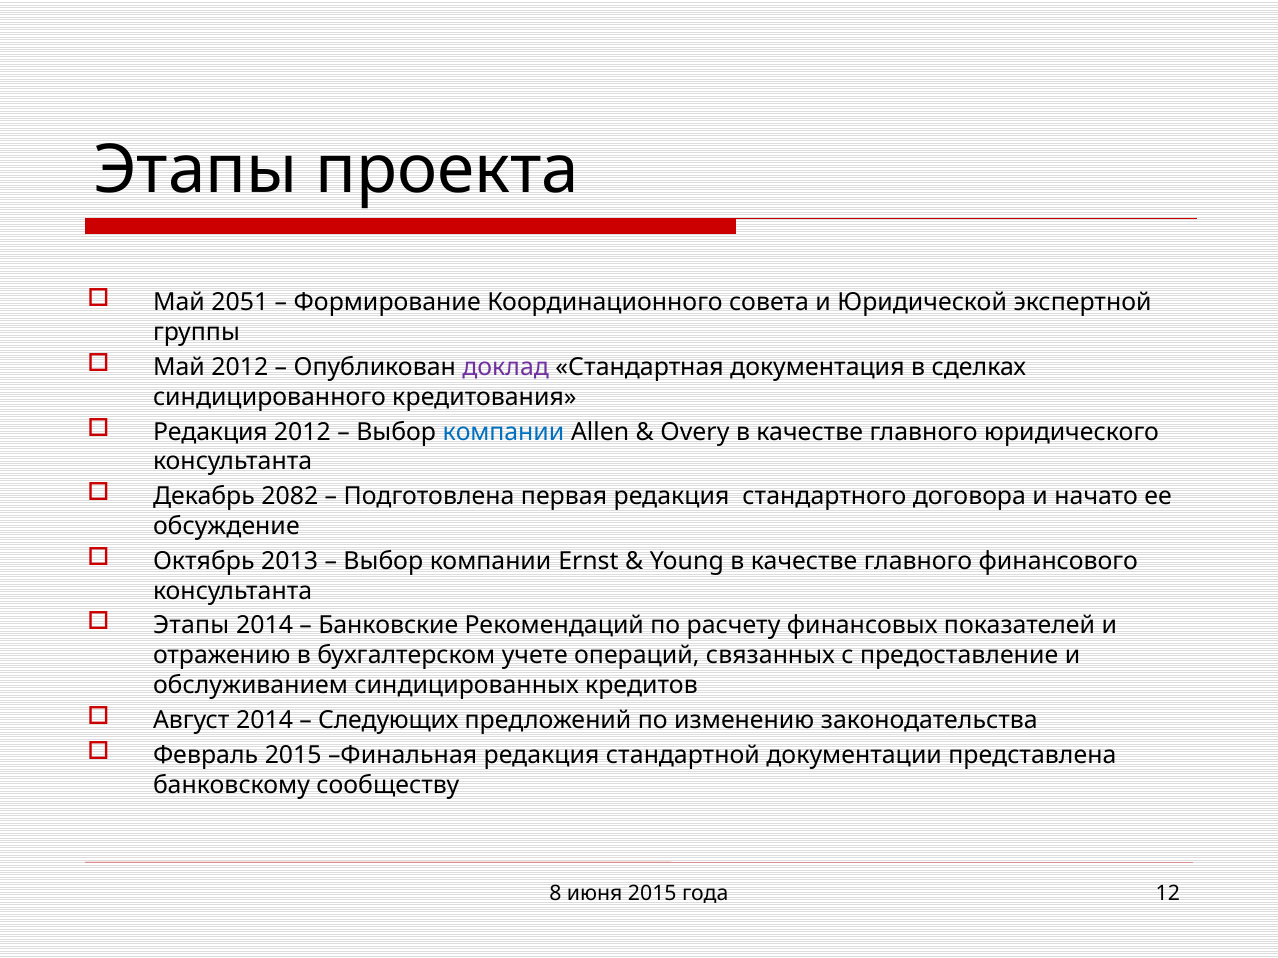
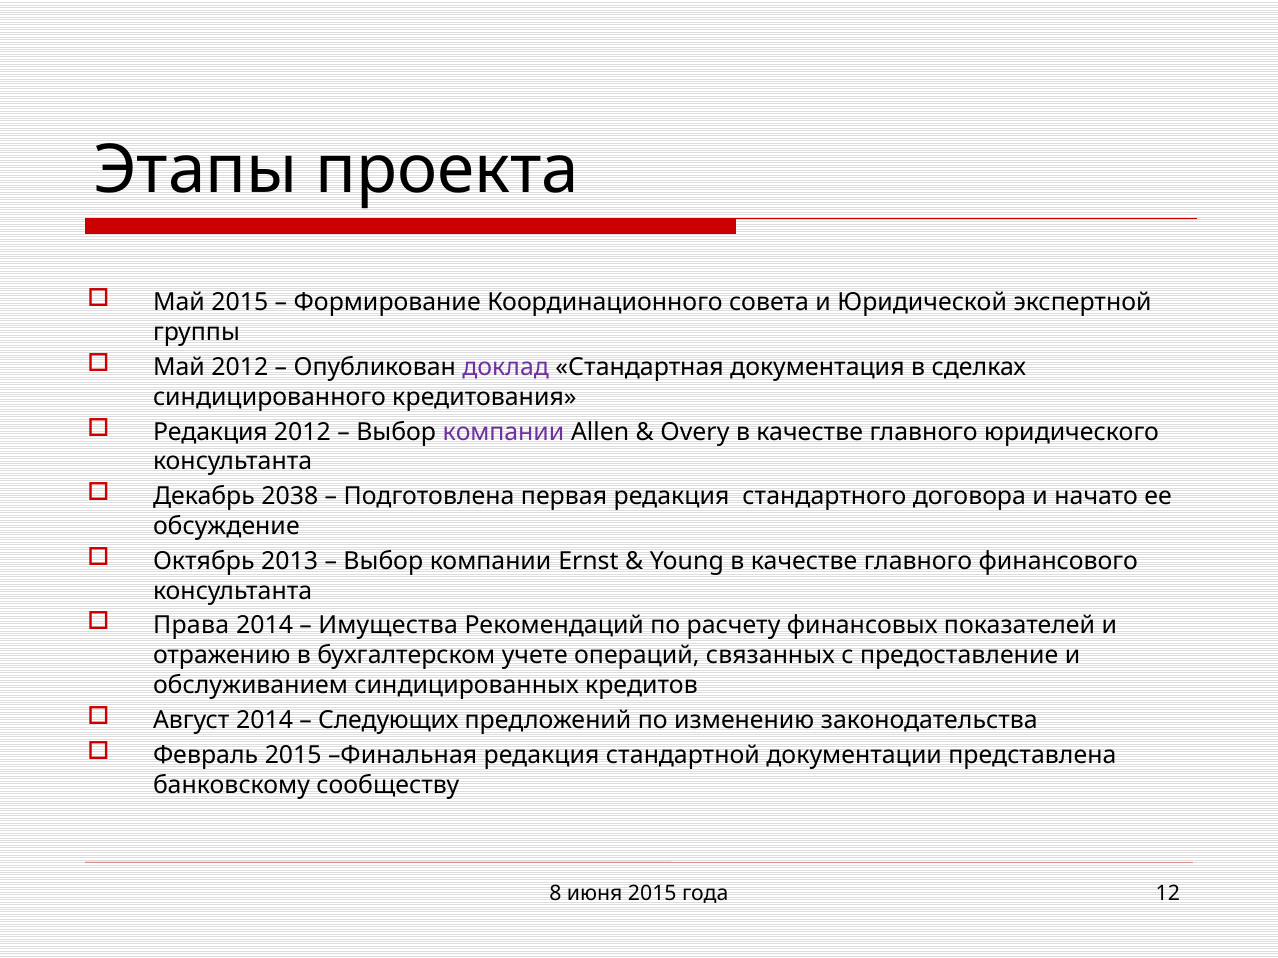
Май 2051: 2051 -> 2015
компании at (503, 432) colour: blue -> purple
2082: 2082 -> 2038
Этапы at (191, 626): Этапы -> Права
Банковские: Банковские -> Имущества
